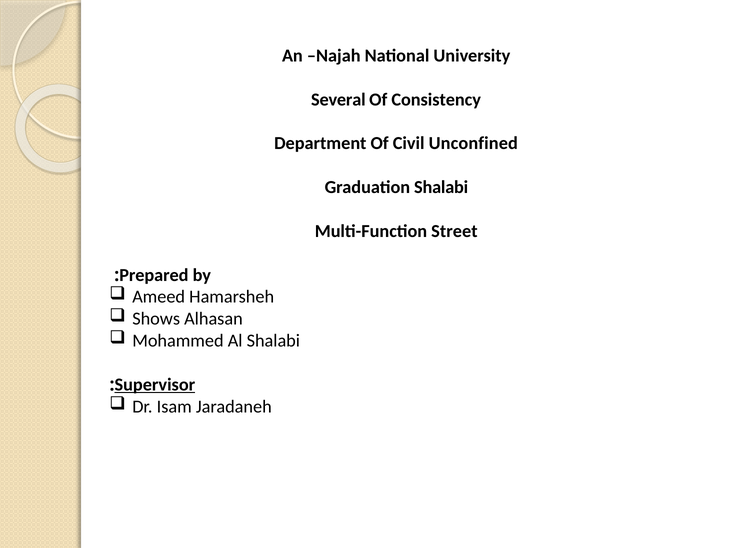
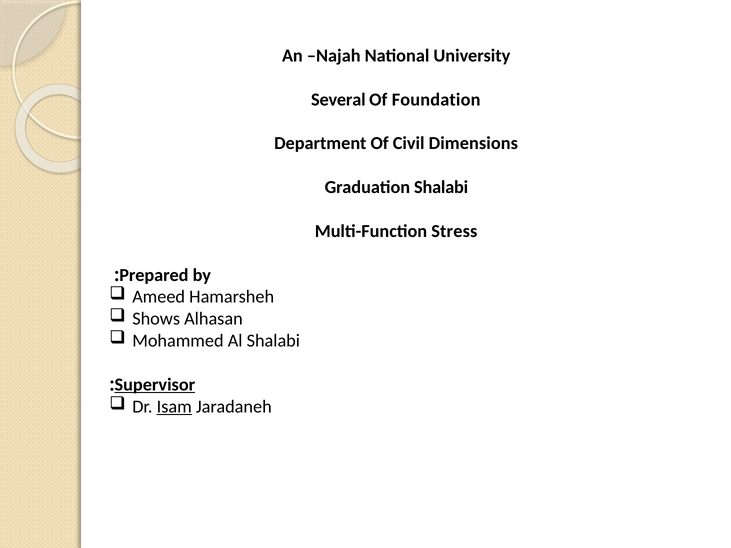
Consistency: Consistency -> Foundation
Unconfined: Unconfined -> Dimensions
Street: Street -> Stress
Isam underline: none -> present
